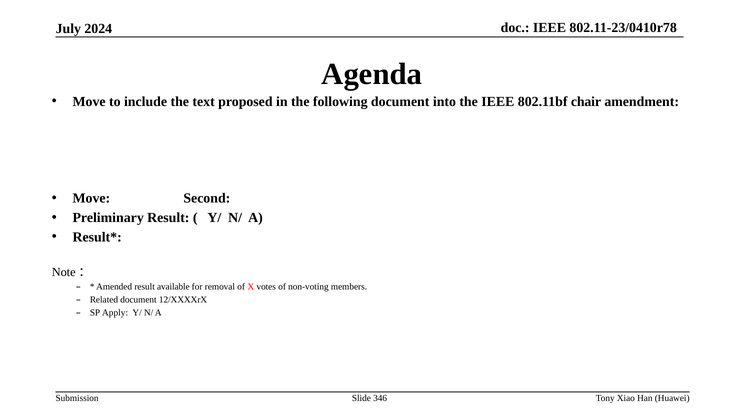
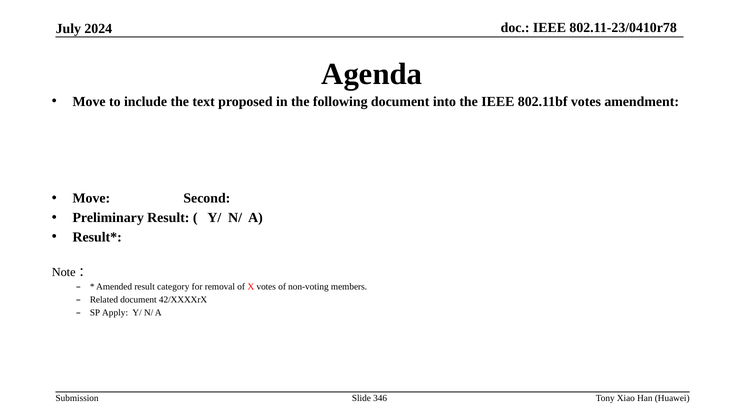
802.11bf chair: chair -> votes
available: available -> category
12/XXXXrX: 12/XXXXrX -> 42/XXXXrX
